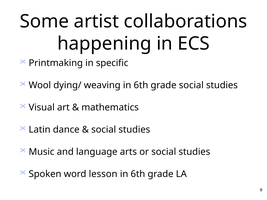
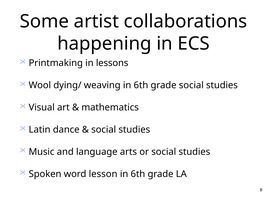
specific: specific -> lessons
